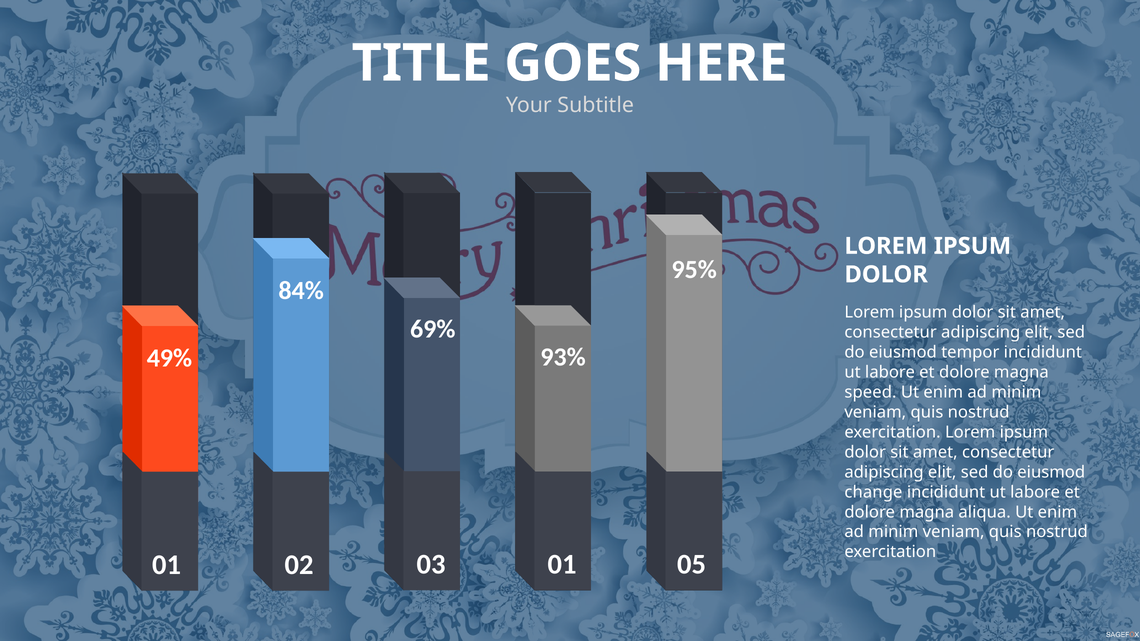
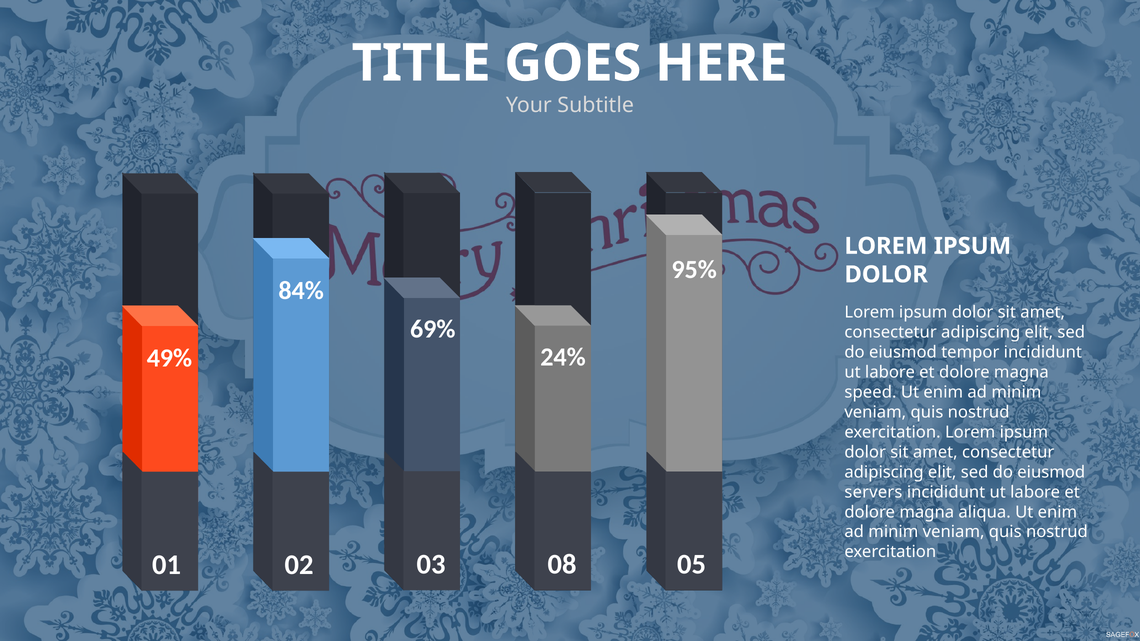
93%: 93% -> 24%
change: change -> servers
03 01: 01 -> 08
